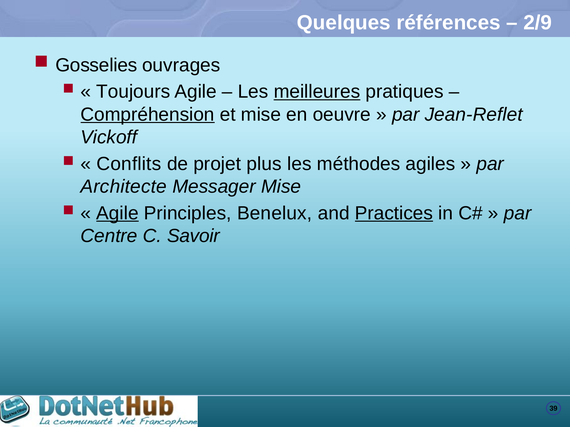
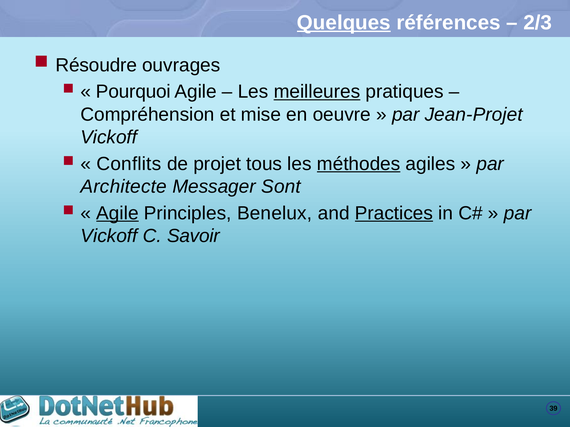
Quelques underline: none -> present
2/9: 2/9 -> 2/3
Gosselies: Gosselies -> Résoudre
Toujours: Toujours -> Pourquoi
Compréhension underline: present -> none
Jean-Reflet: Jean-Reflet -> Jean-Projet
plus: plus -> tous
méthodes underline: none -> present
Messager Mise: Mise -> Sont
Centre at (109, 236): Centre -> Vickoff
